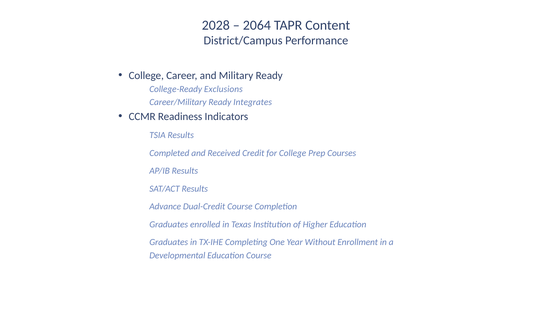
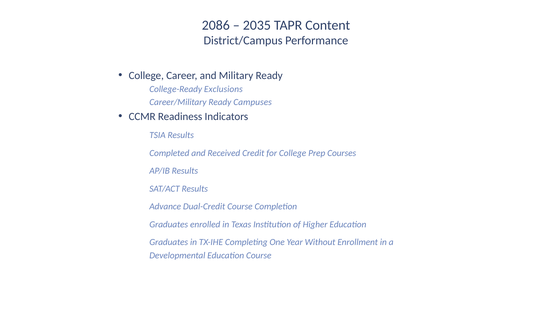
2028: 2028 -> 2086
2064: 2064 -> 2035
Integrates: Integrates -> Campuses
